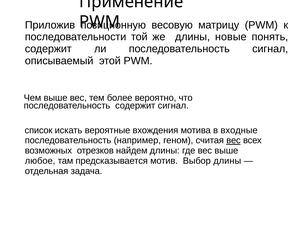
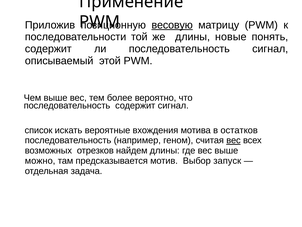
весовую underline: none -> present
входные: входные -> остатков
любое: любое -> можно
Выбор длины: длины -> запуск
